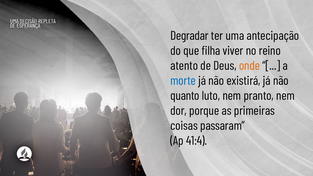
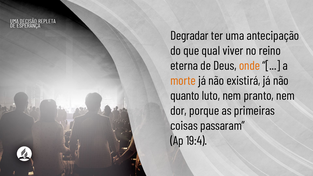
filha: filha -> qual
atento: atento -> eterna
morte colour: blue -> orange
41:4: 41:4 -> 19:4
